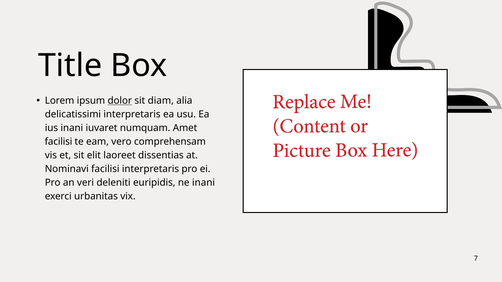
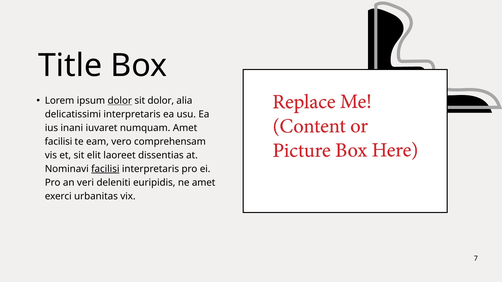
sit diam: diam -> dolor
facilisi at (105, 169) underline: none -> present
ne inani: inani -> amet
